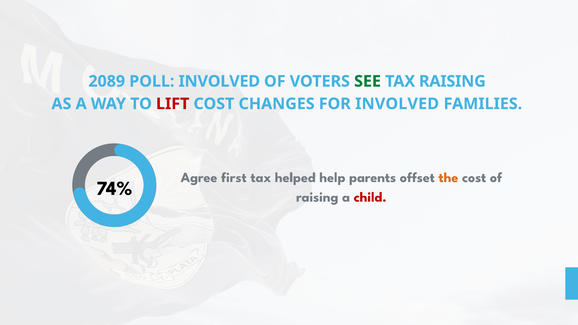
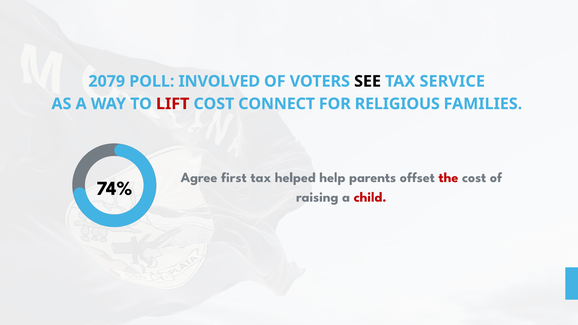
2089: 2089 -> 2079
SEE colour: green -> black
TAX RAISING: RAISING -> SERVICE
CHANGES: CHANGES -> CONNECT
FOR INVOLVED: INVOLVED -> RELIGIOUS
the colour: orange -> red
